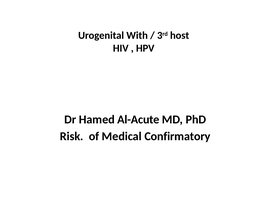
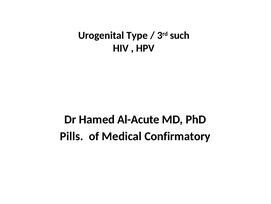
With: With -> Type
host: host -> such
Risk: Risk -> Pills
